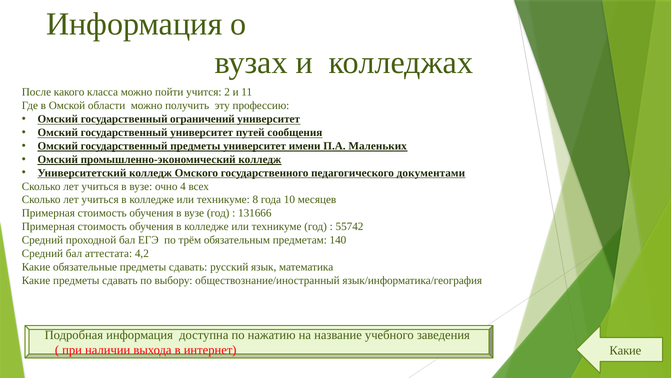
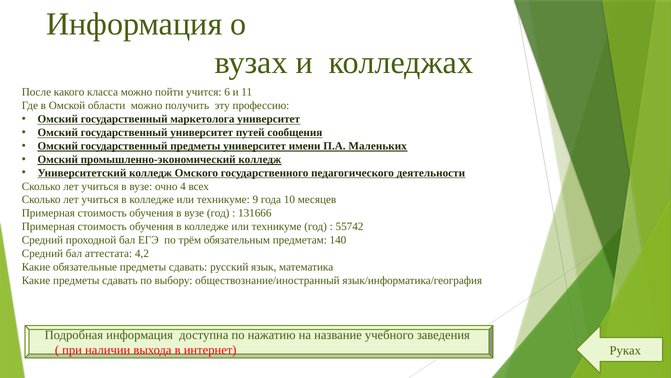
2: 2 -> 6
ограничений: ограничений -> маркетолога
документами: документами -> деятельности
8: 8 -> 9
Какие at (625, 350): Какие -> Руках
